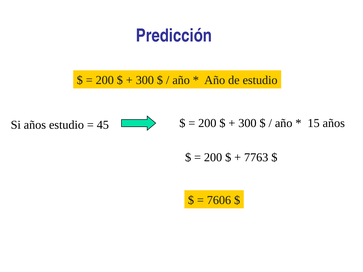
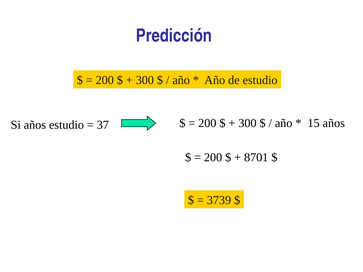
45: 45 -> 37
7763: 7763 -> 8701
7606: 7606 -> 3739
